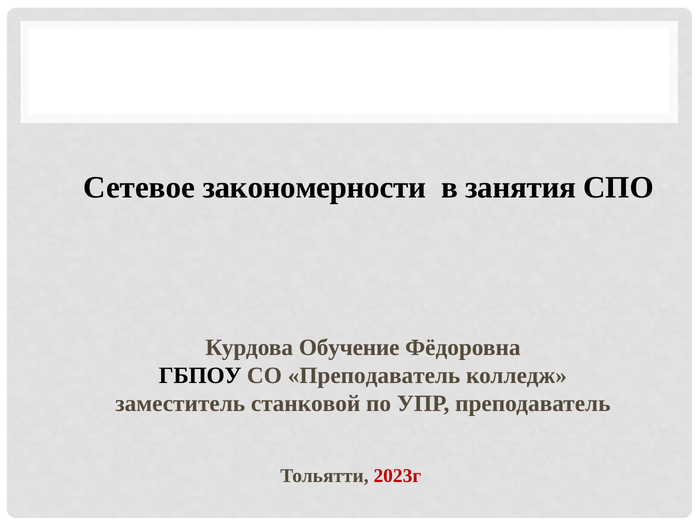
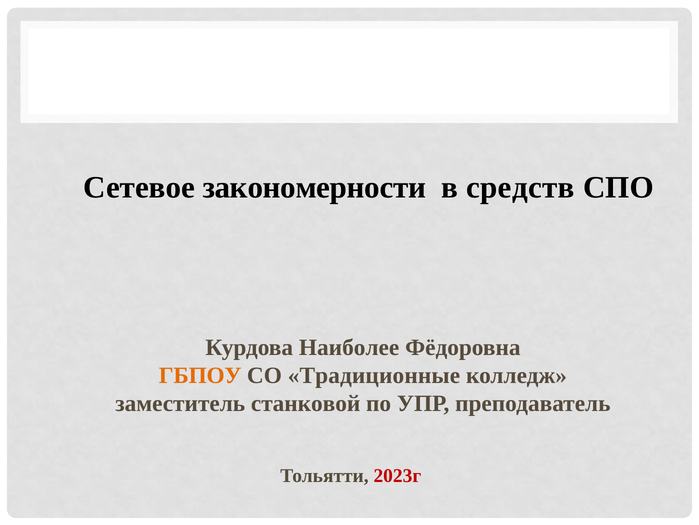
занятия: занятия -> средств
Обучение: Обучение -> Наиболее
ГБПОУ colour: black -> orange
СО Преподаватель: Преподаватель -> Традиционные
